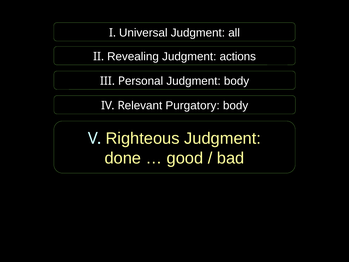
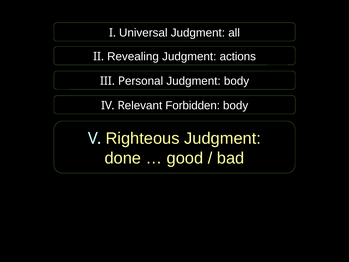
Purgatory: Purgatory -> Forbidden
